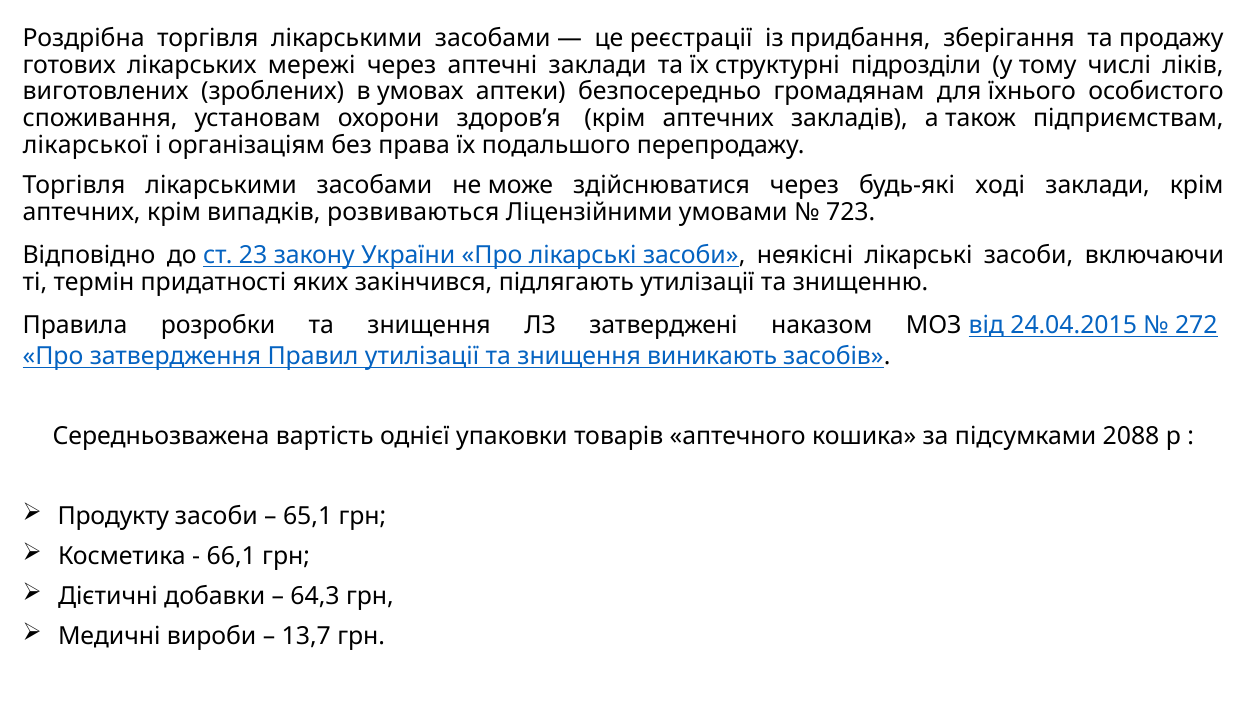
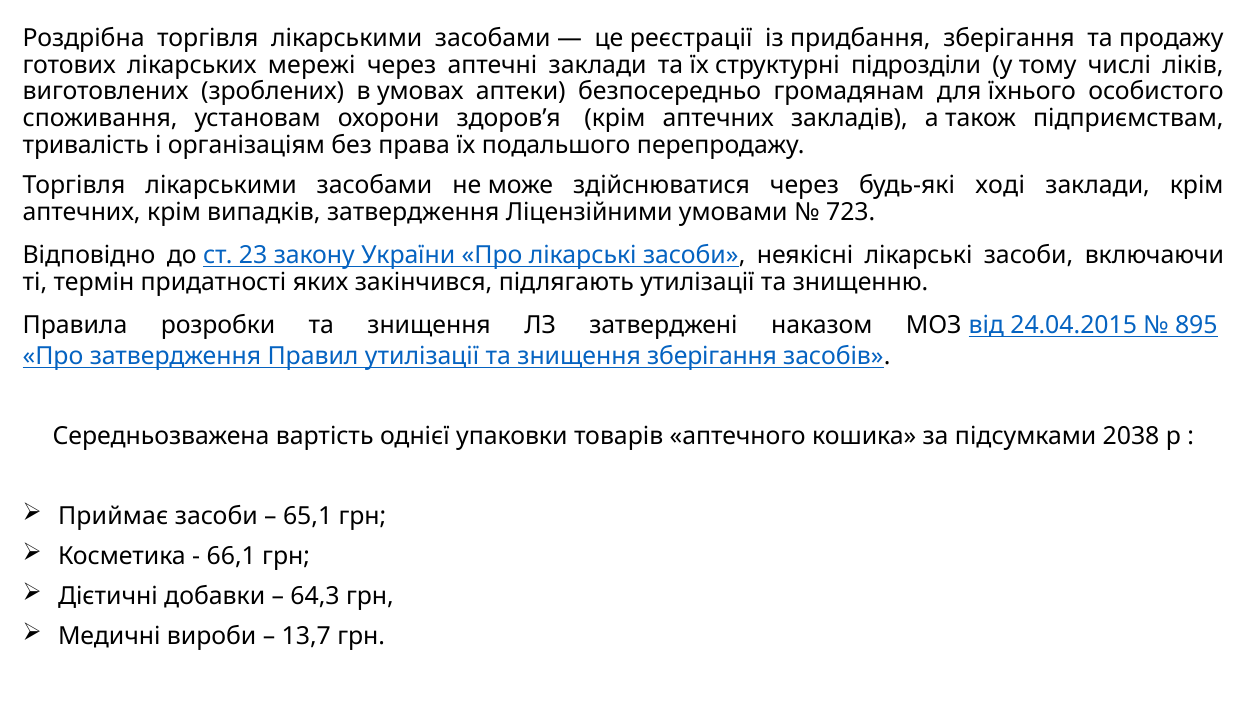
лікарської: лікарської -> тривалість
випадків розвиваються: розвиваються -> затвердження
272: 272 -> 895
знищення виникають: виникають -> зберігання
2088: 2088 -> 2038
Продукту: Продукту -> Приймає
